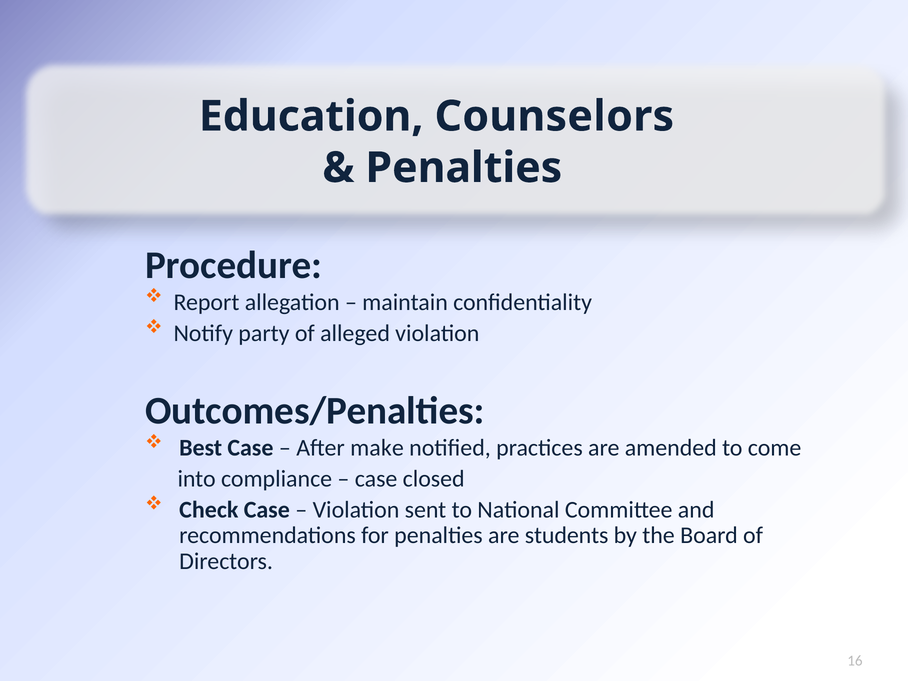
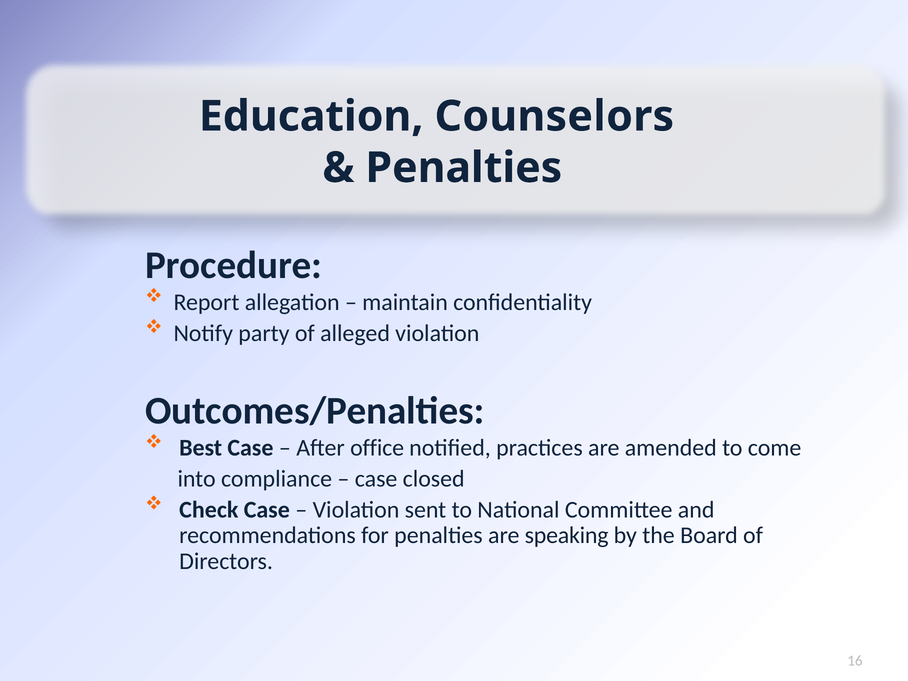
make: make -> office
students: students -> speaking
